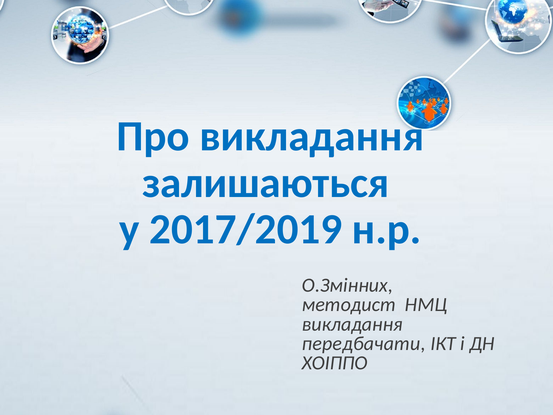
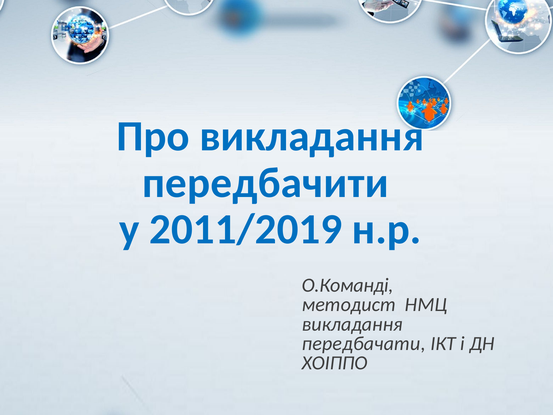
залишаються: залишаються -> передбачити
2017/2019: 2017/2019 -> 2011/2019
О.Змінних: О.Змінних -> О.Команді
